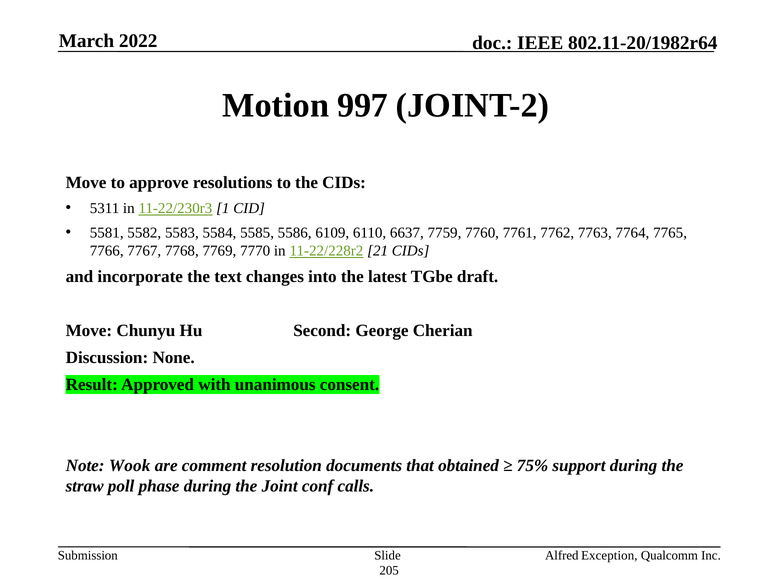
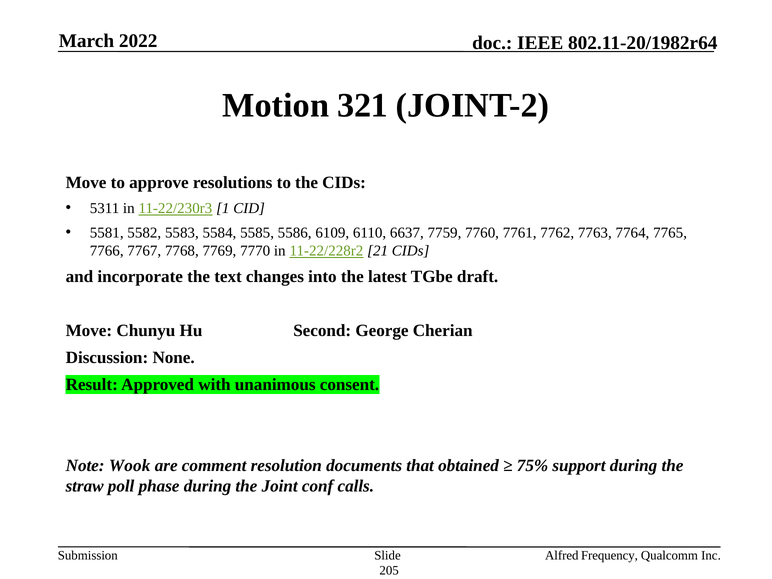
997: 997 -> 321
Exception: Exception -> Frequency
